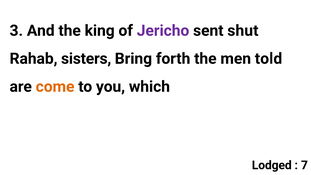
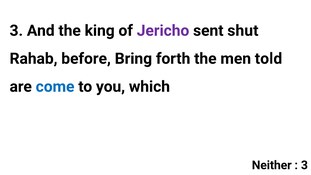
sisters: sisters -> before
come colour: orange -> blue
Lodged: Lodged -> Neither
7 at (304, 165): 7 -> 3
